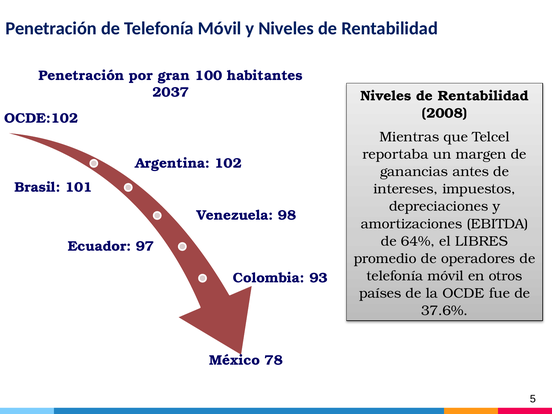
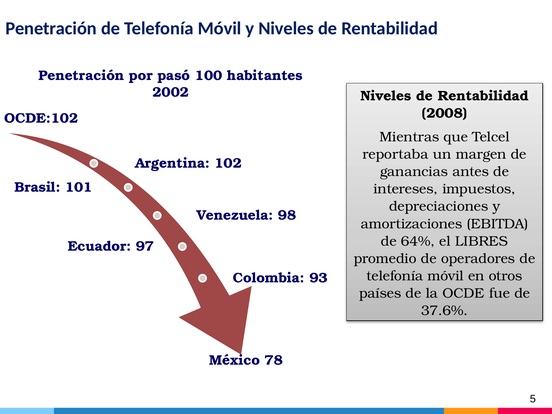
gran: gran -> pasó
2037: 2037 -> 2002
